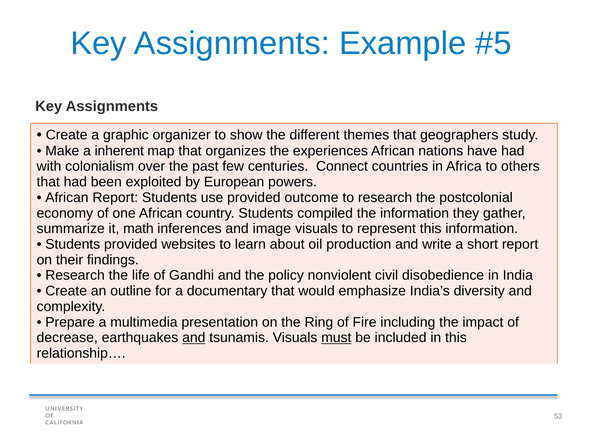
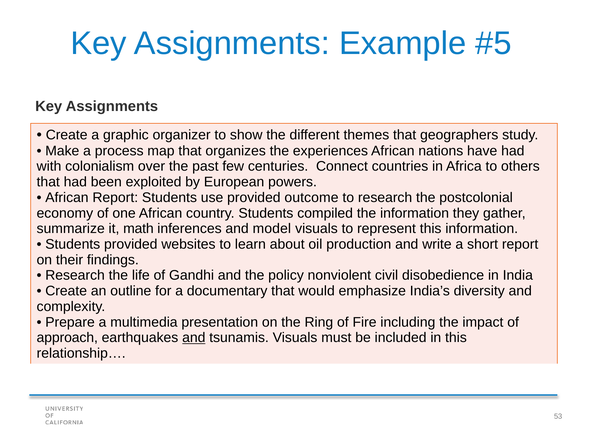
inherent: inherent -> process
image: image -> model
decrease: decrease -> approach
must underline: present -> none
